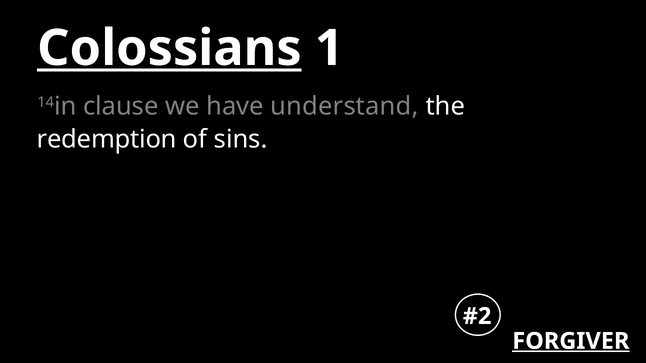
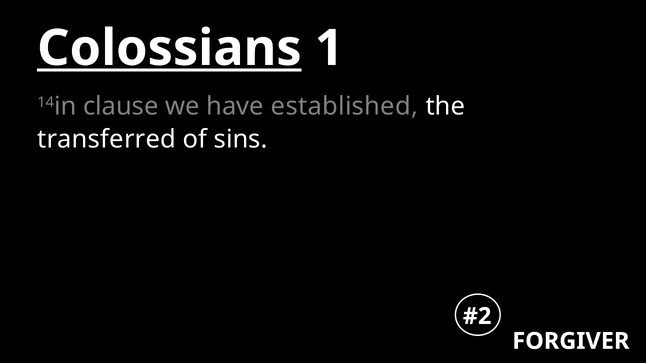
understand: understand -> established
redemption: redemption -> transferred
FORGIVER underline: present -> none
